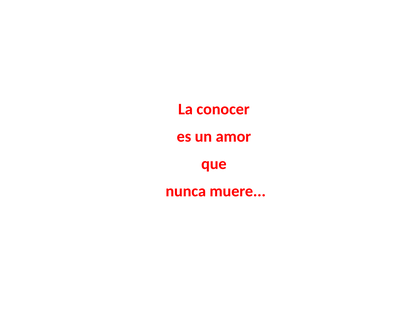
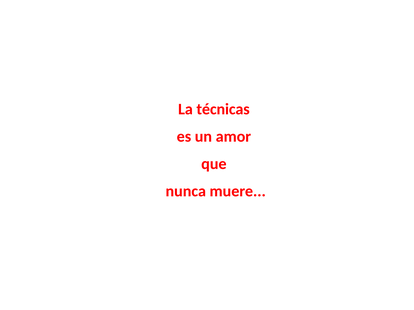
conocer: conocer -> técnicas
